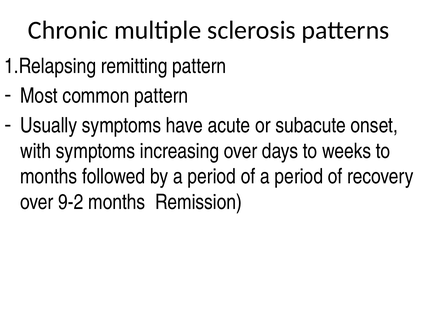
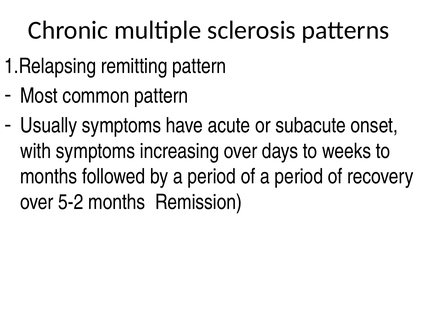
9-2: 9-2 -> 5-2
